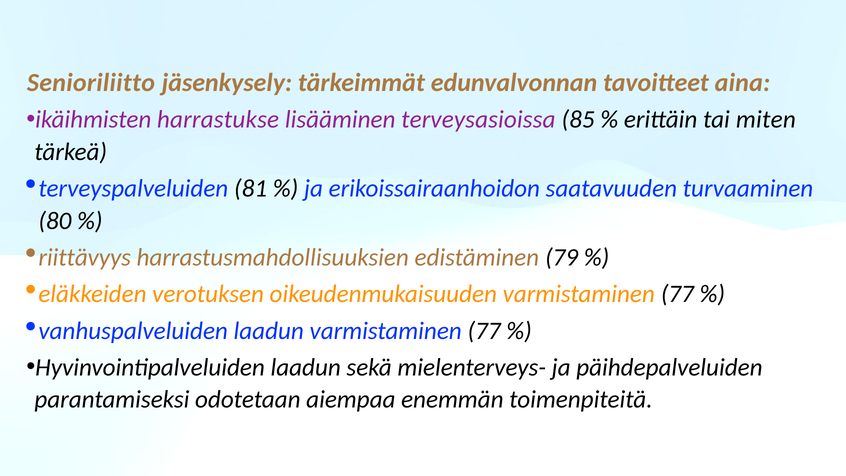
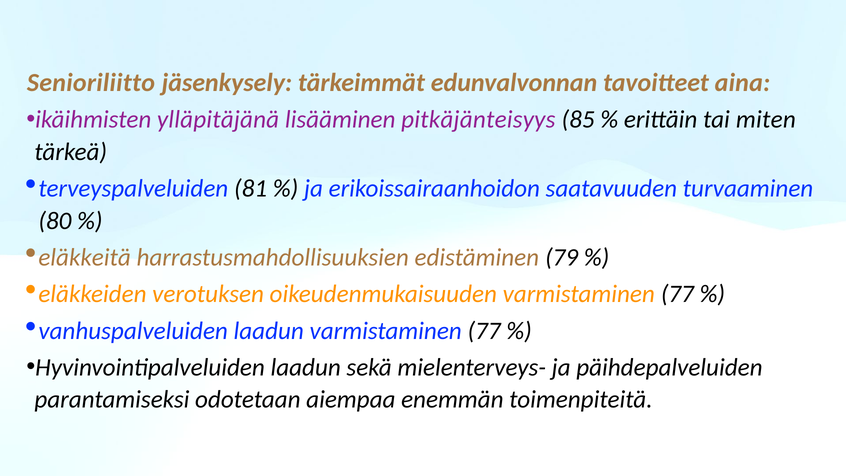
harrastukse: harrastukse -> ylläpitäjänä
terveysasioissa: terveysasioissa -> pitkäjänteisyys
riittävyys: riittävyys -> eläkkeitä
